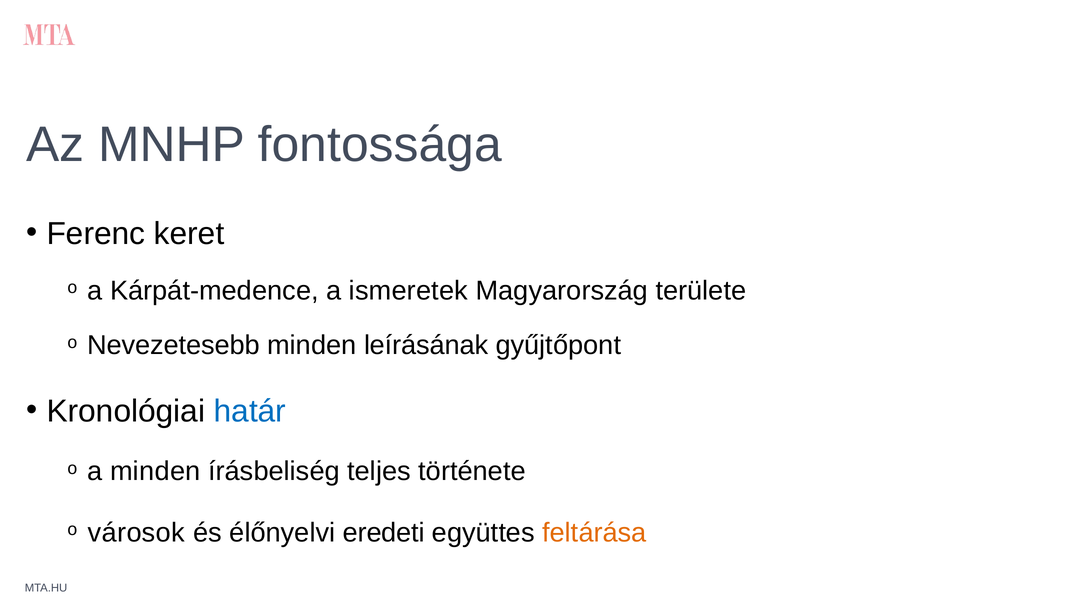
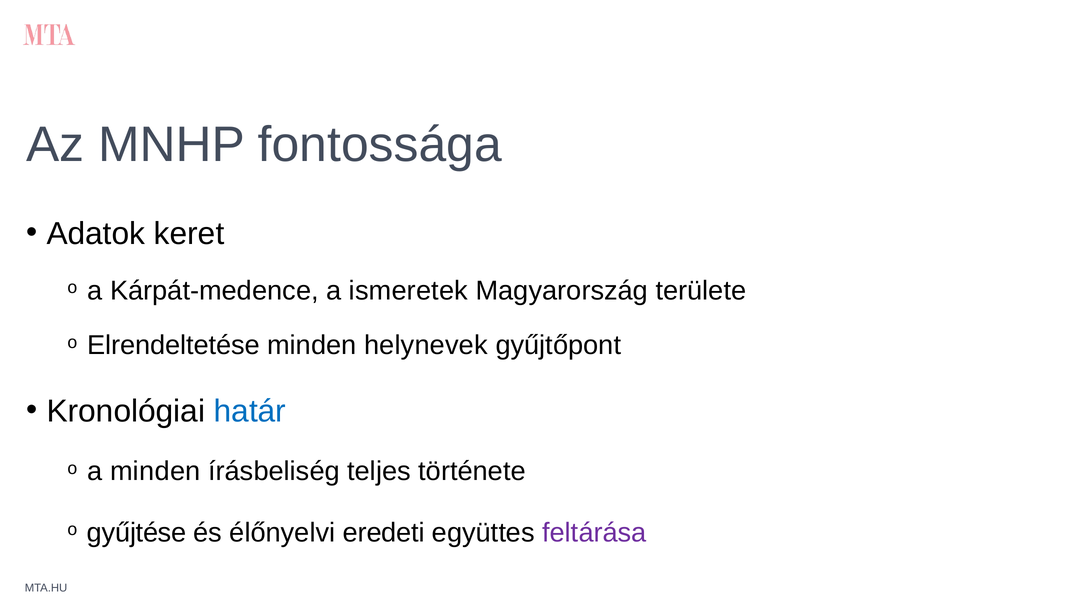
Ferenc: Ferenc -> Adatok
Nevezetesebb: Nevezetesebb -> Elrendeltetése
leírásának: leírásának -> helynevek
városok: városok -> gyűjtése
feltárása colour: orange -> purple
